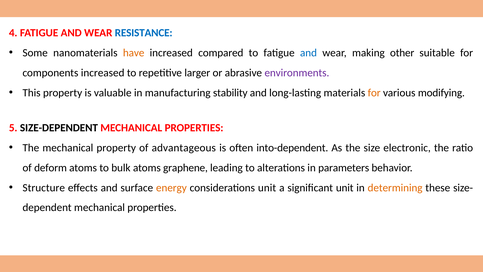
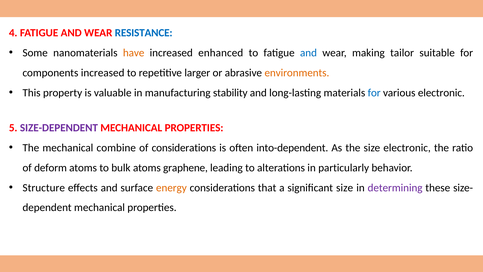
compared: compared -> enhanced
other: other -> tailor
environments colour: purple -> orange
for at (374, 93) colour: orange -> blue
various modifying: modifying -> electronic
SIZE-DEPENDENT colour: black -> purple
mechanical property: property -> combine
of advantageous: advantageous -> considerations
parameters: parameters -> particularly
considerations unit: unit -> that
significant unit: unit -> size
determining colour: orange -> purple
